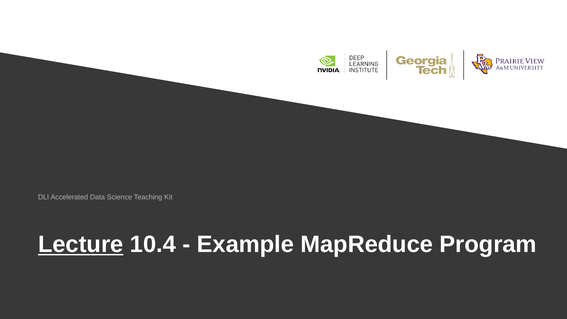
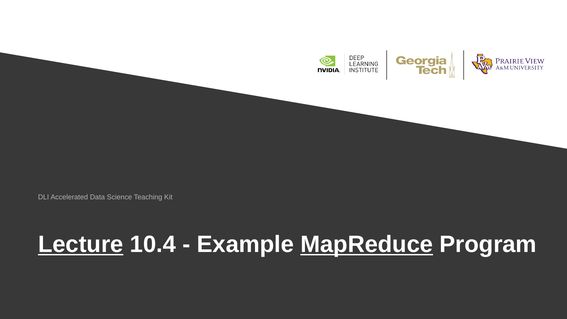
MapReduce underline: none -> present
